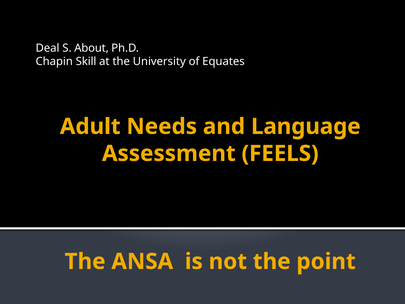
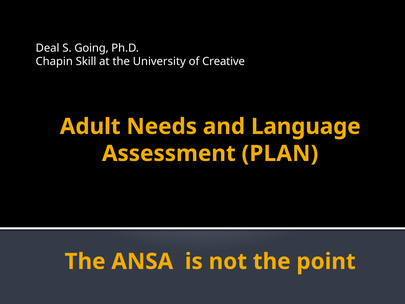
About: About -> Going
Equates: Equates -> Creative
FEELS: FEELS -> PLAN
